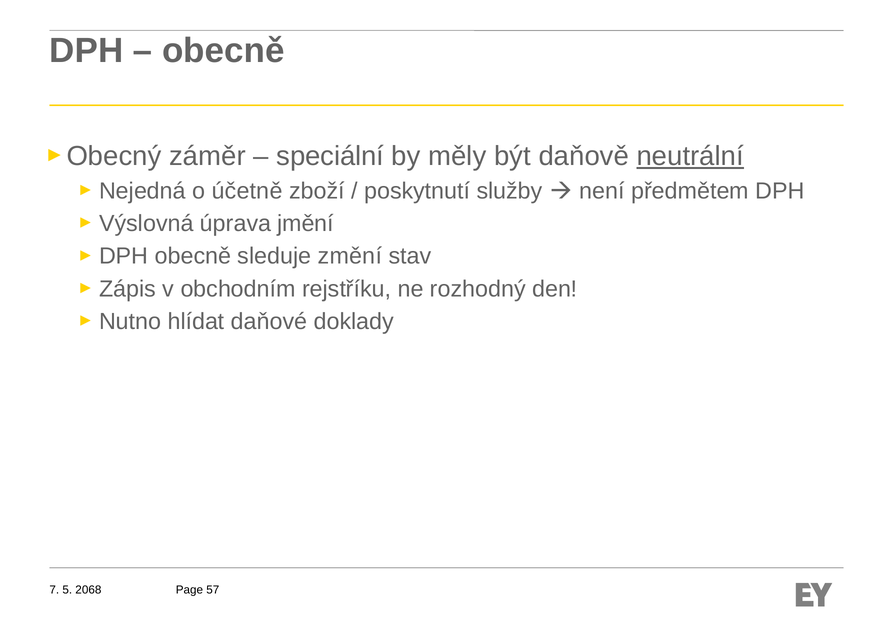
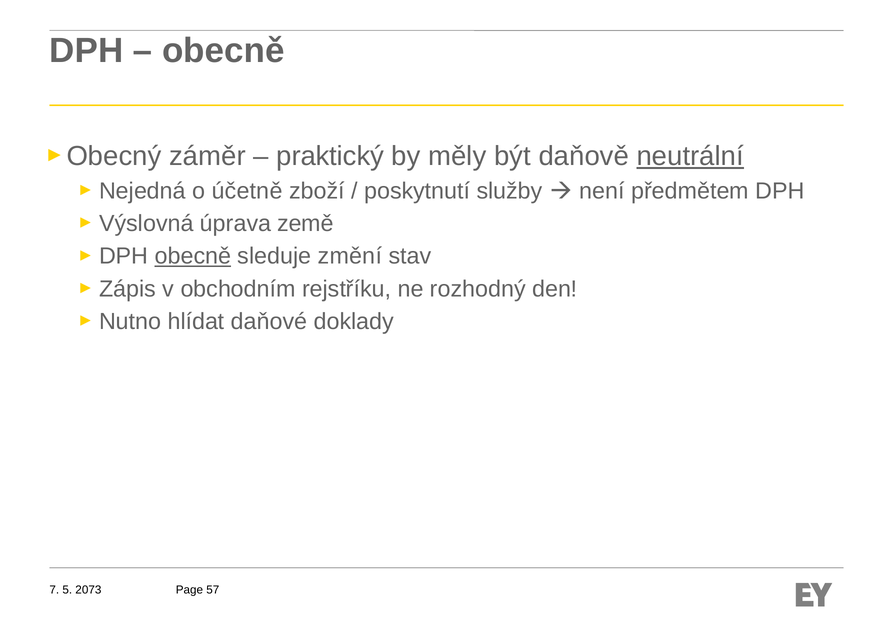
speciální: speciální -> praktický
jmění: jmění -> země
obecně at (193, 256) underline: none -> present
2068: 2068 -> 2073
